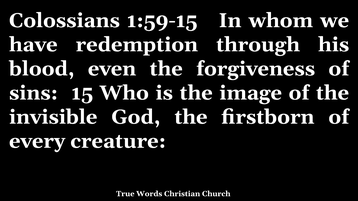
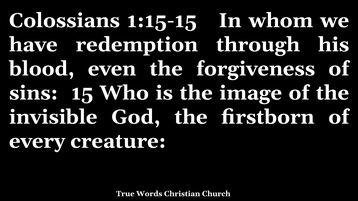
1:59-15: 1:59-15 -> 1:15-15
